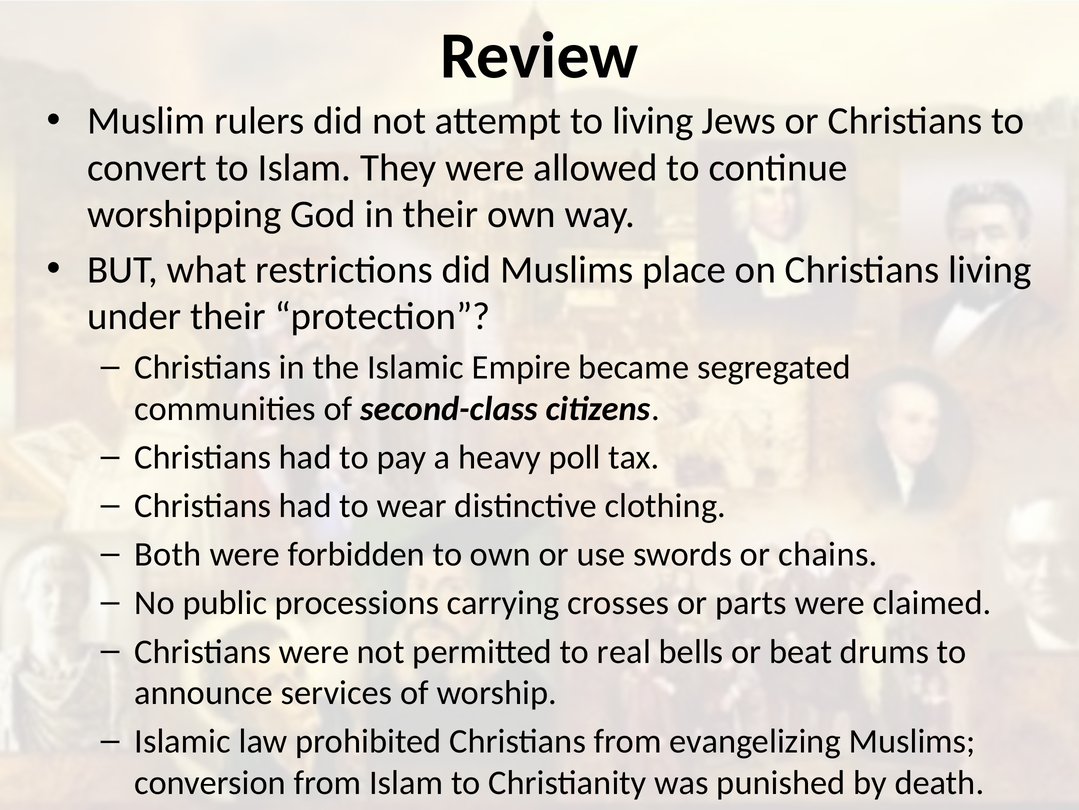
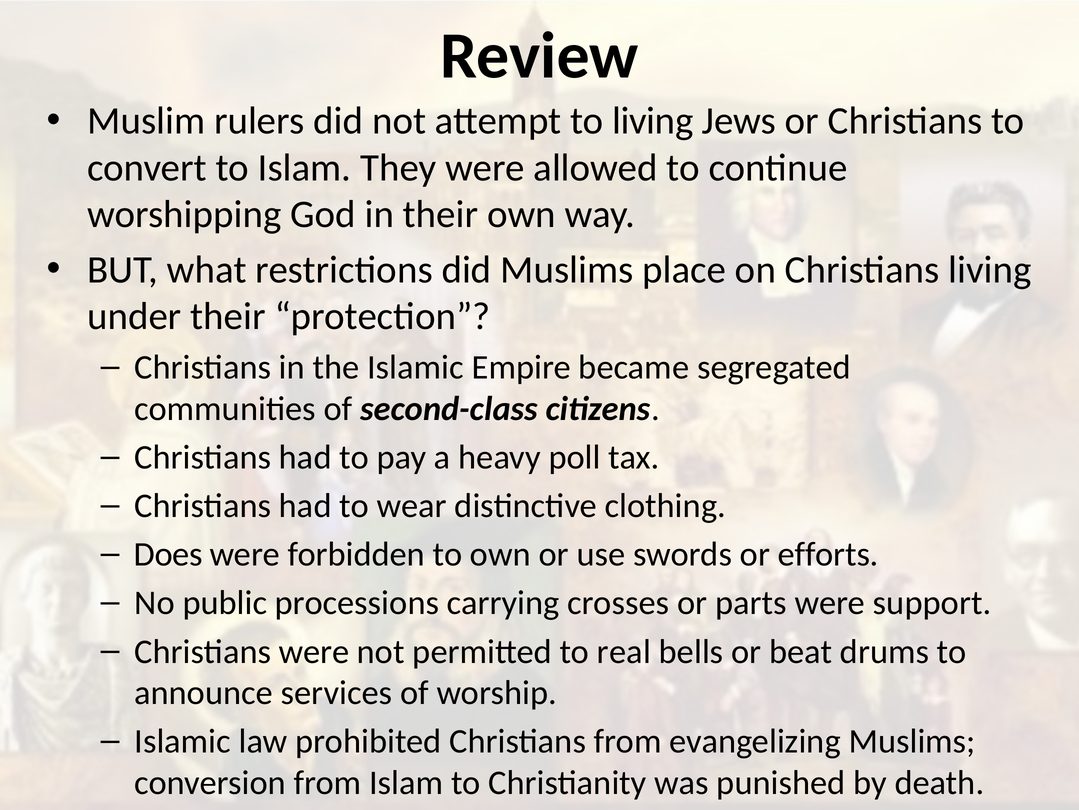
Both: Both -> Does
chains: chains -> efforts
claimed: claimed -> support
